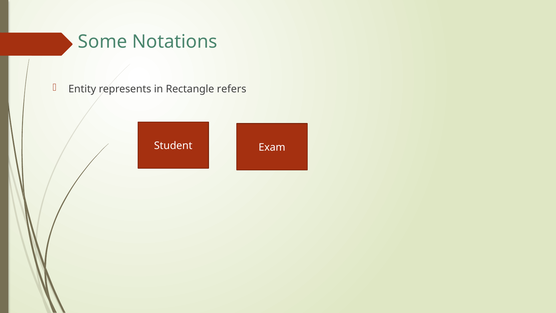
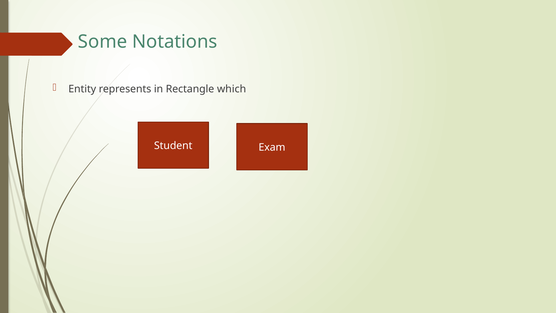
refers: refers -> which
